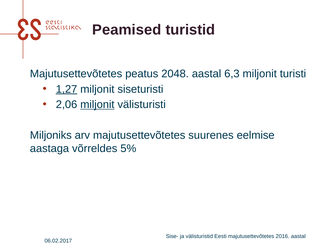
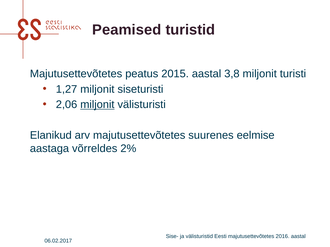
2048: 2048 -> 2015
6,3: 6,3 -> 3,8
1,27 underline: present -> none
Miljoniks: Miljoniks -> Elanikud
5%: 5% -> 2%
